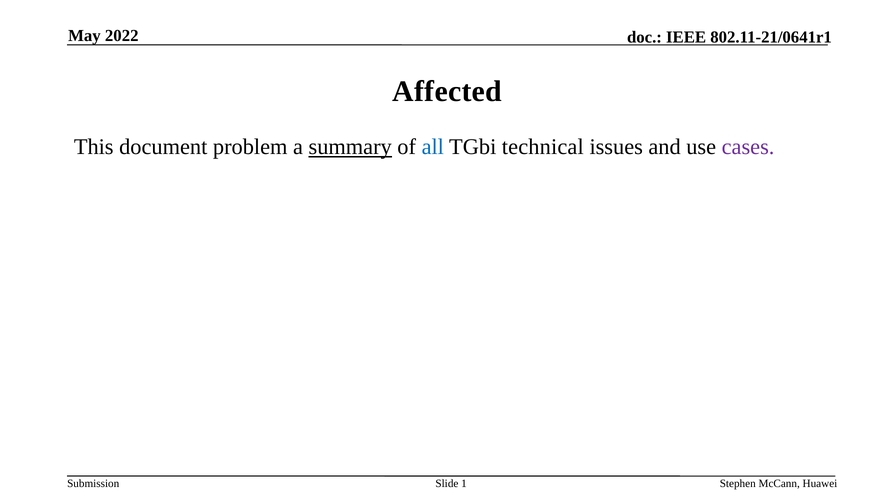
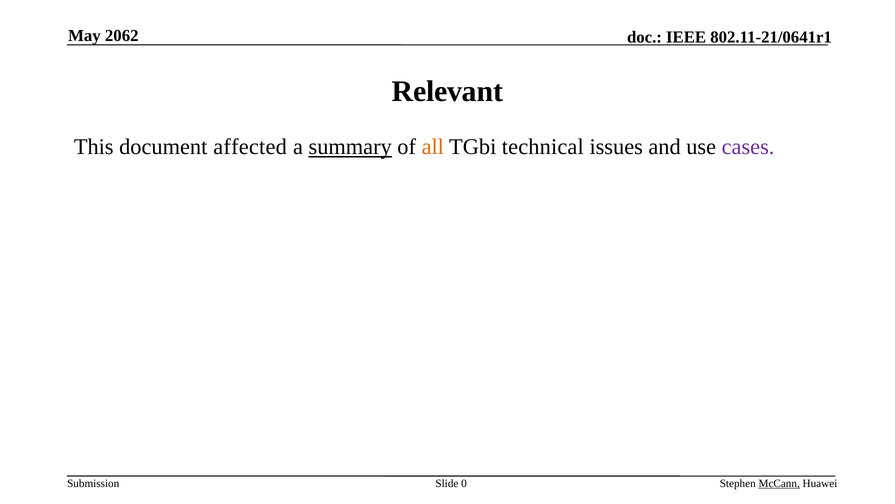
2022: 2022 -> 2062
Affected: Affected -> Relevant
problem: problem -> affected
all colour: blue -> orange
1: 1 -> 0
McCann underline: none -> present
